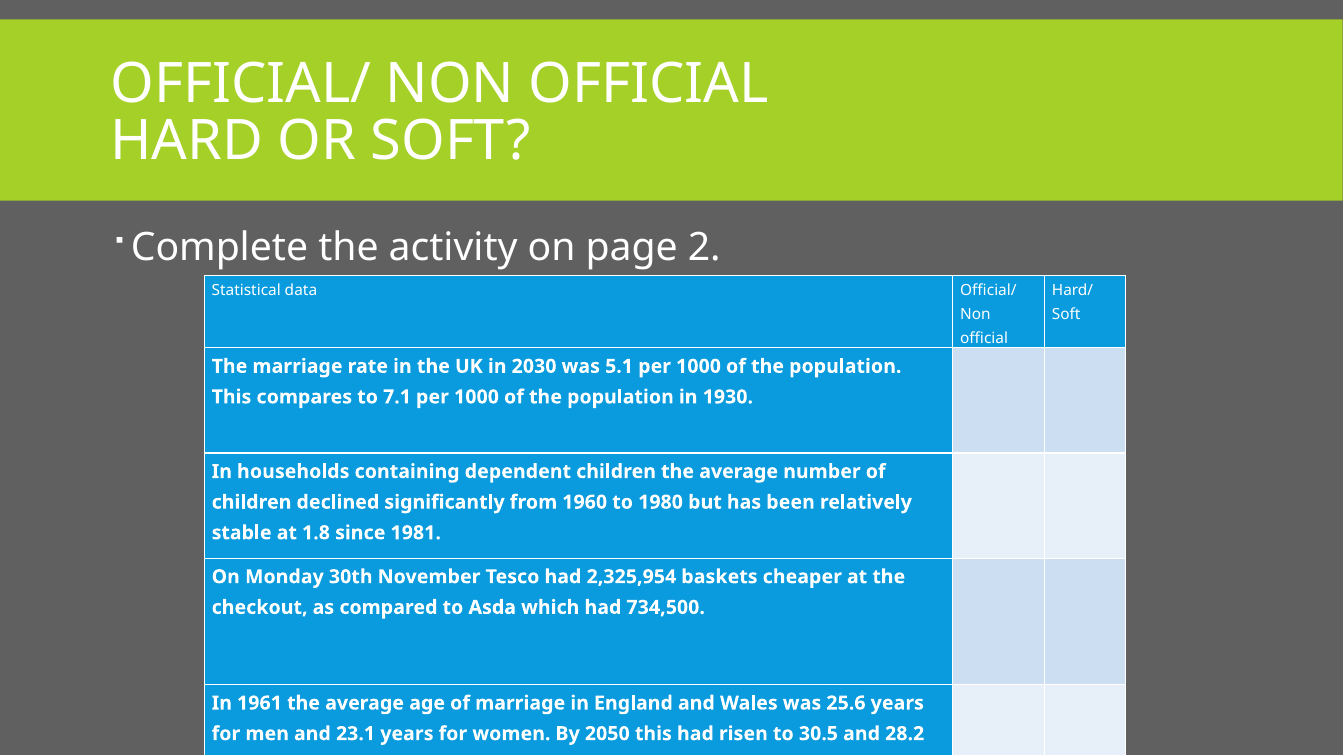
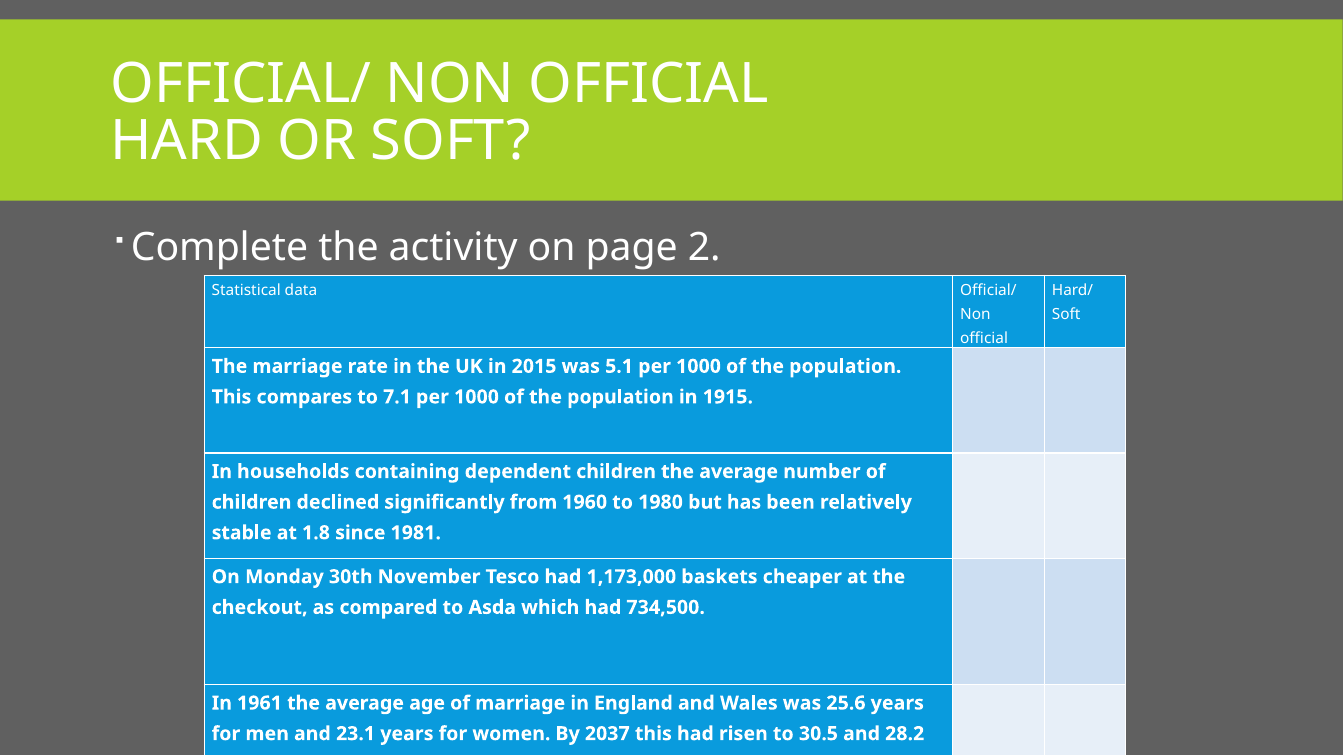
2030: 2030 -> 2015
1930: 1930 -> 1915
2,325,954: 2,325,954 -> 1,173,000
2050: 2050 -> 2037
